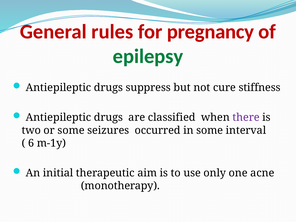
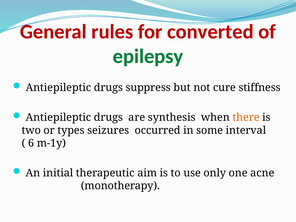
pregnancy: pregnancy -> converted
classified: classified -> synthesis
there colour: purple -> orange
or some: some -> types
